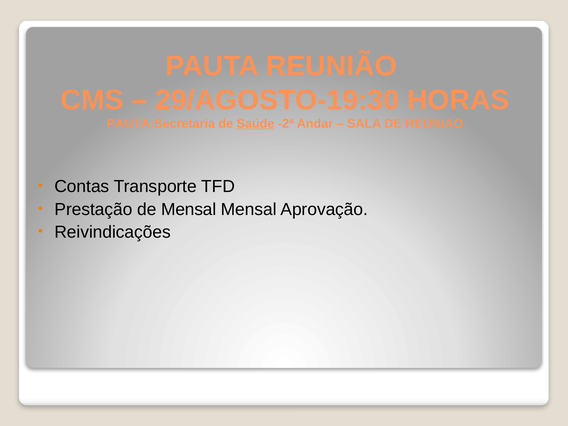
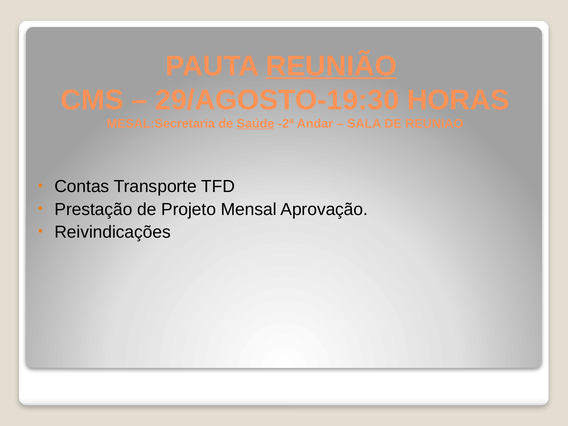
REUNIÃO underline: none -> present
PAUTA:Secretaria: PAUTA:Secretaria -> MESAL:Secretaria
de Mensal: Mensal -> Projeto
